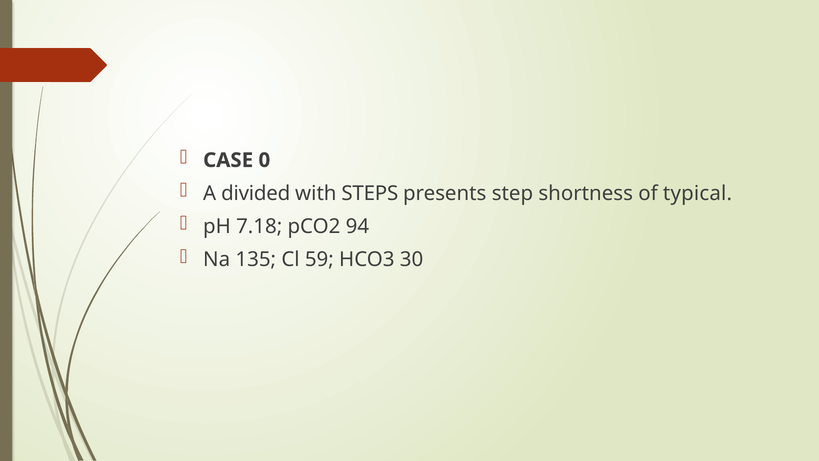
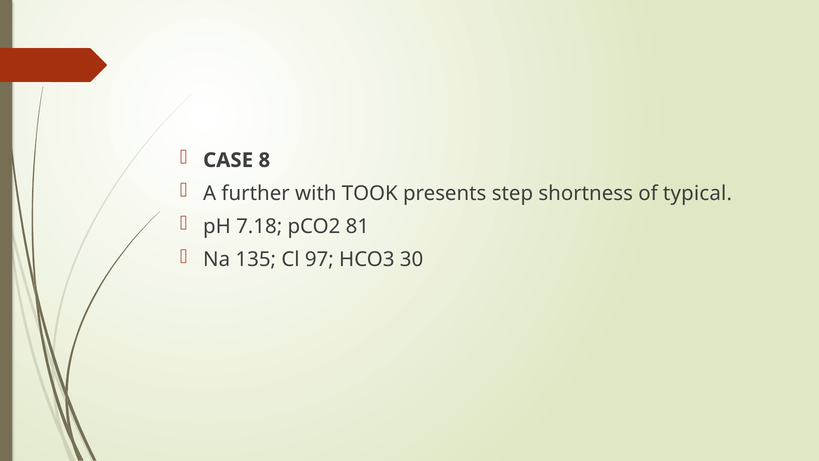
0: 0 -> 8
divided: divided -> further
STEPS: STEPS -> TOOK
94: 94 -> 81
59: 59 -> 97
